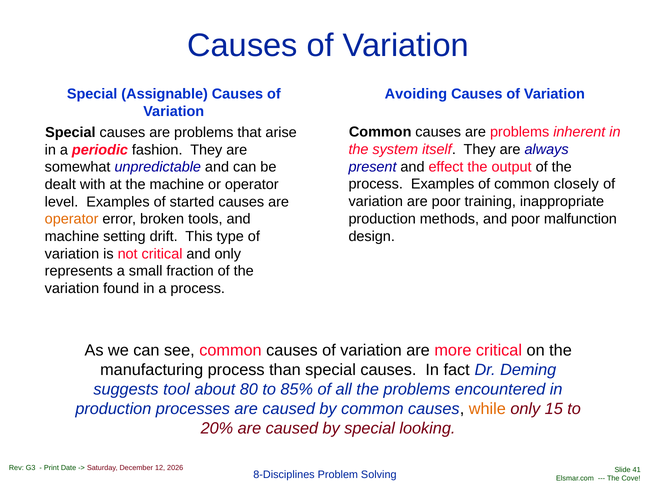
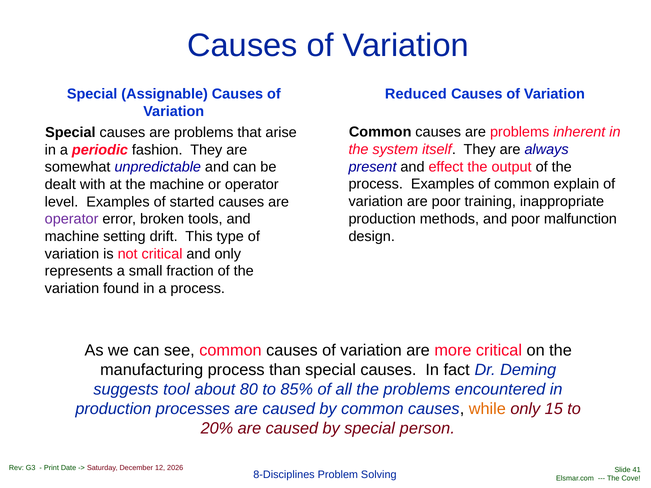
Avoiding: Avoiding -> Reduced
closely: closely -> explain
operator at (72, 219) colour: orange -> purple
looking: looking -> person
